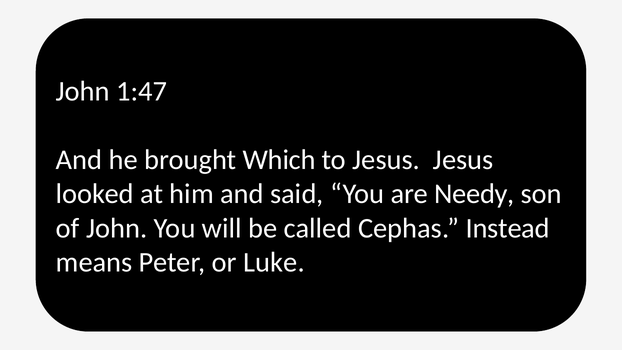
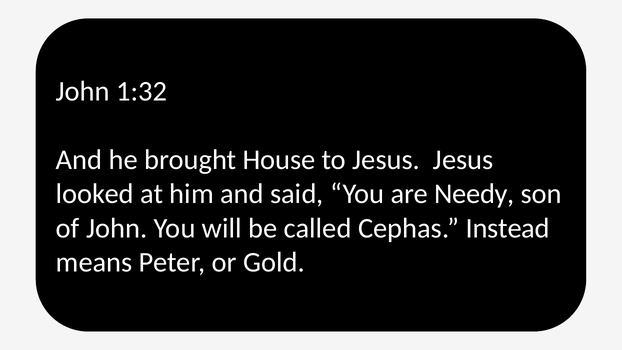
1:47: 1:47 -> 1:32
Which: Which -> House
Luke: Luke -> Gold
